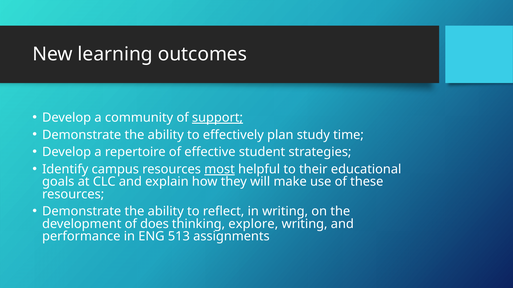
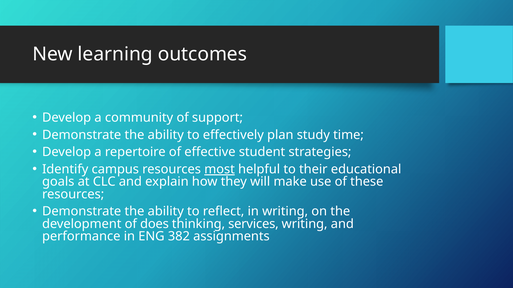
support underline: present -> none
explore: explore -> services
513: 513 -> 382
